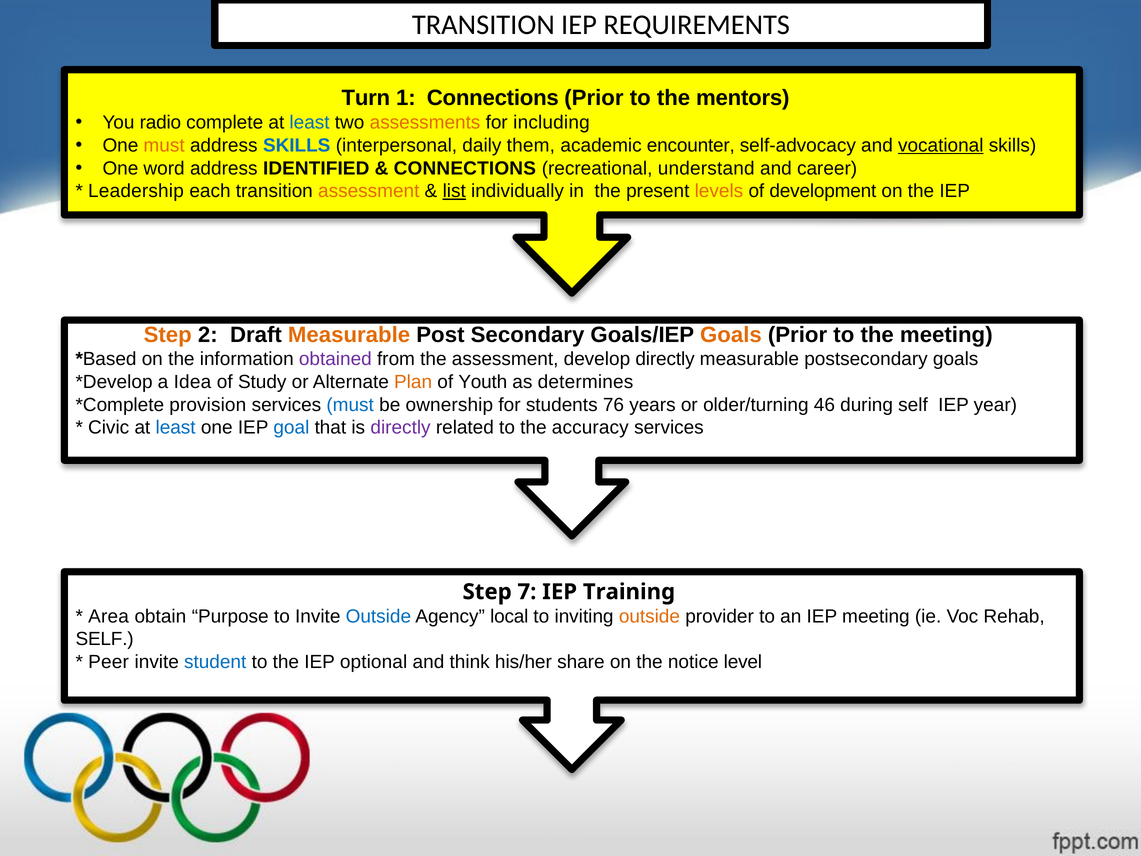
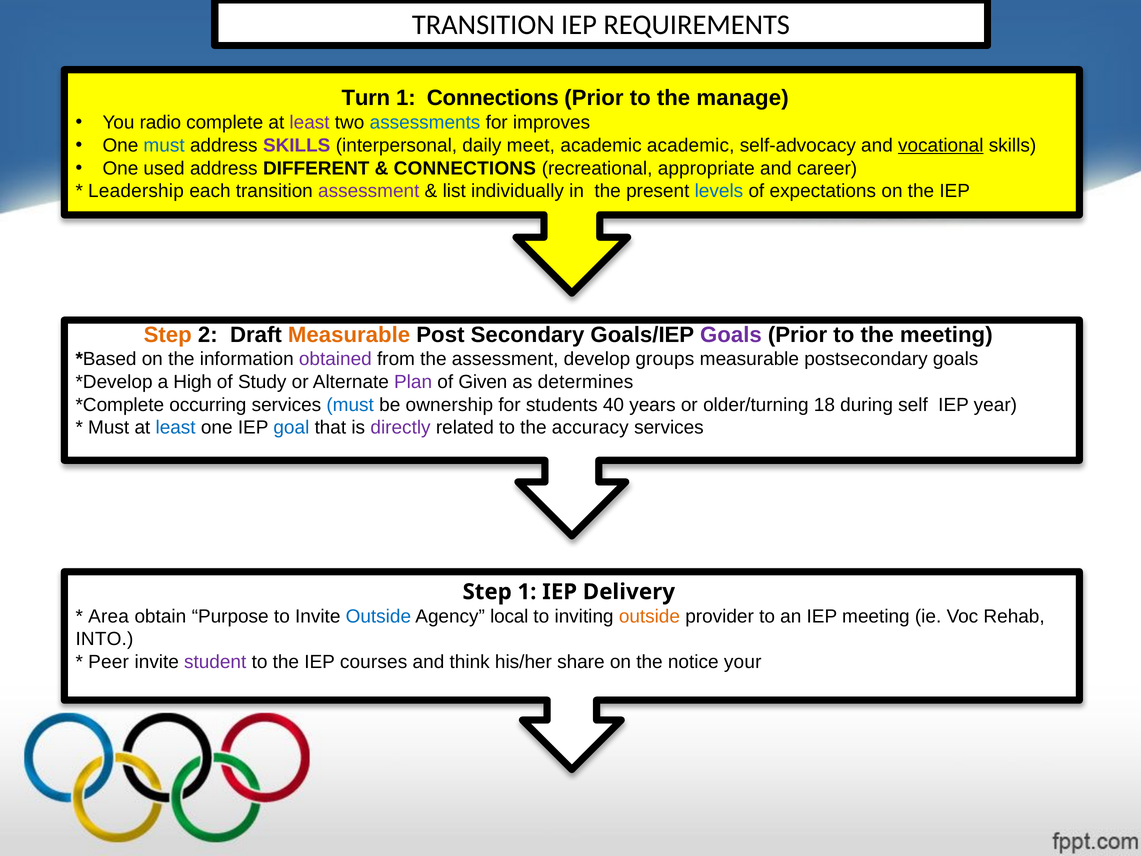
mentors: mentors -> manage
least at (310, 123) colour: blue -> purple
assessments colour: orange -> blue
including: including -> improves
must at (164, 145) colour: orange -> blue
SKILLS at (297, 145) colour: blue -> purple
them: them -> meet
academic encounter: encounter -> academic
word: word -> used
IDENTIFIED: IDENTIFIED -> DIFFERENT
understand: understand -> appropriate
assessment at (369, 191) colour: orange -> purple
list underline: present -> none
levels colour: orange -> blue
development: development -> expectations
Goals at (731, 335) colour: orange -> purple
develop directly: directly -> groups
Idea: Idea -> High
Plan colour: orange -> purple
Youth: Youth -> Given
provision: provision -> occurring
76: 76 -> 40
46: 46 -> 18
Civic at (109, 428): Civic -> Must
Step 7: 7 -> 1
Training: Training -> Delivery
SELF at (105, 639): SELF -> INTO
student colour: blue -> purple
optional: optional -> courses
level: level -> your
